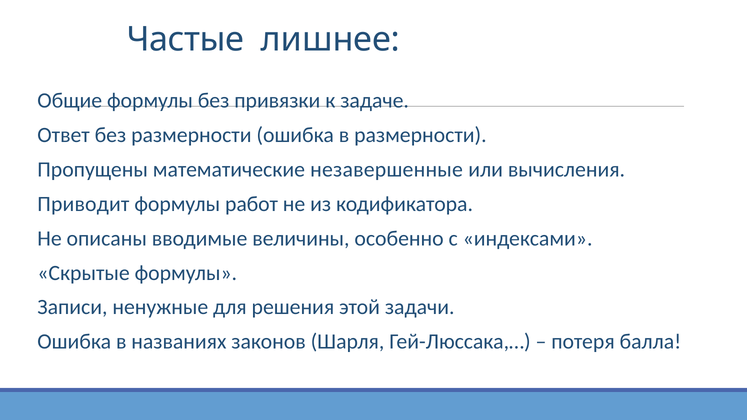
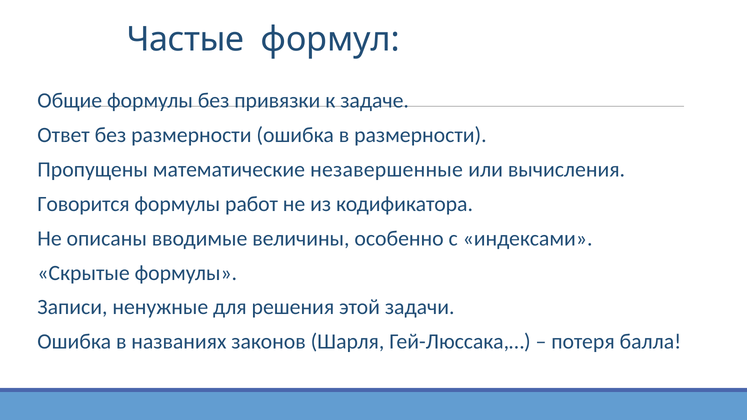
лишнее: лишнее -> формул
Приводит: Приводит -> Говорится
